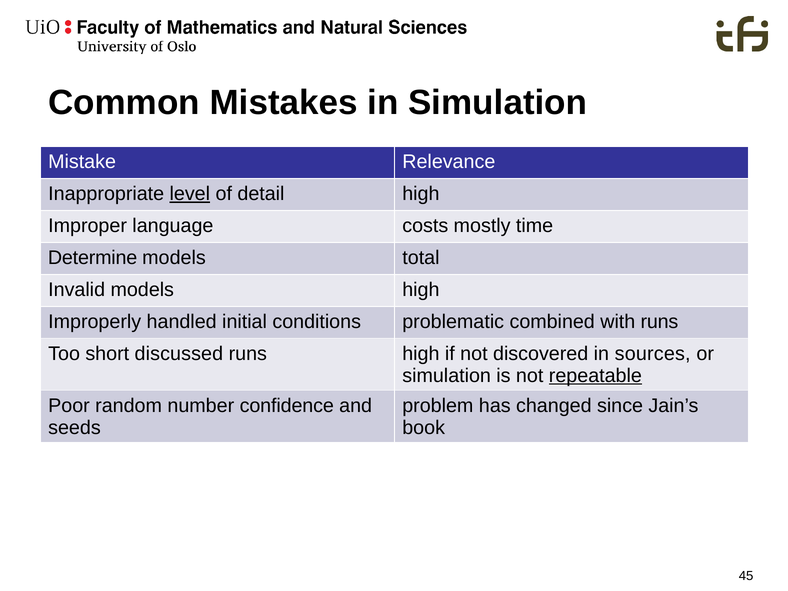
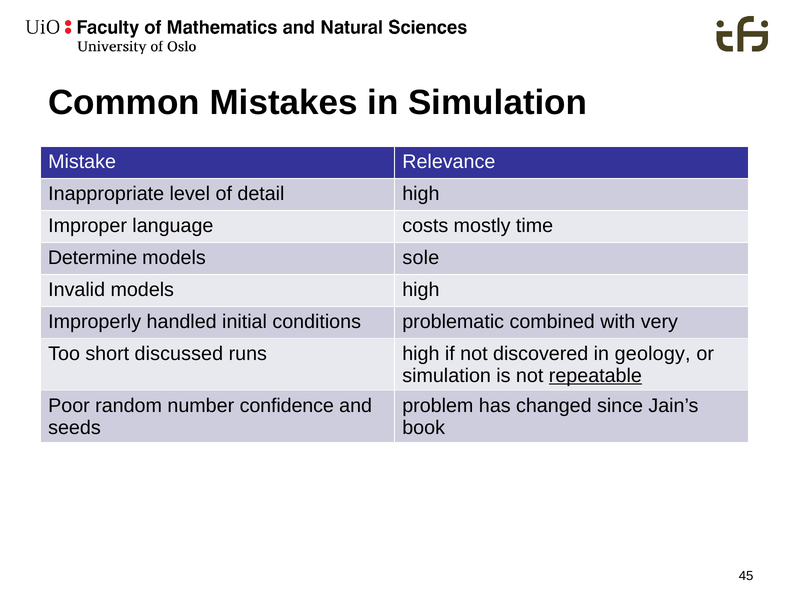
level underline: present -> none
total: total -> sole
with runs: runs -> very
sources: sources -> geology
